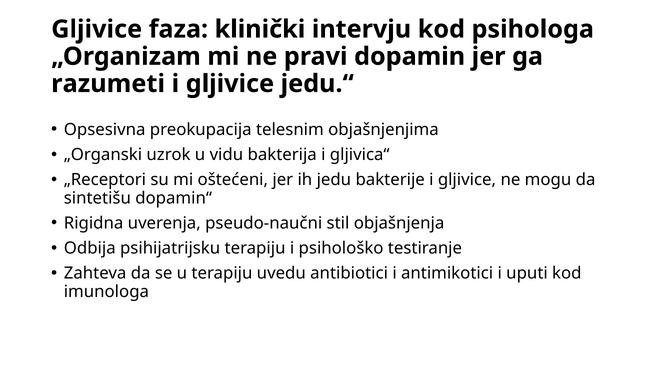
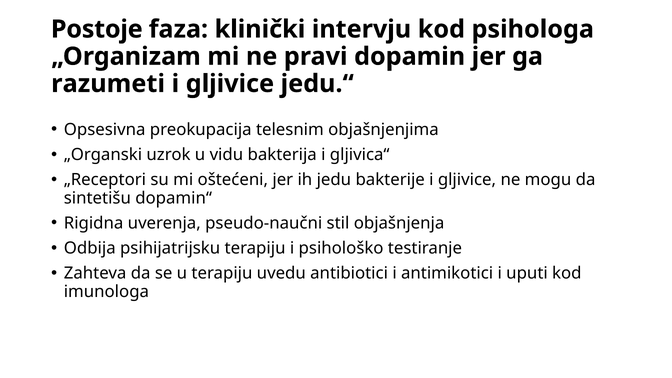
Gljivice at (97, 29): Gljivice -> Postoje
